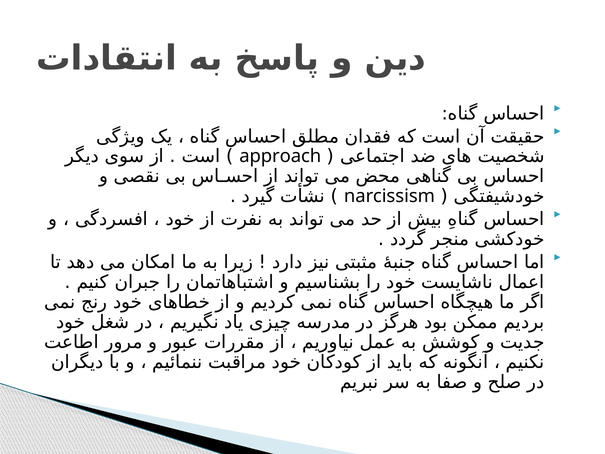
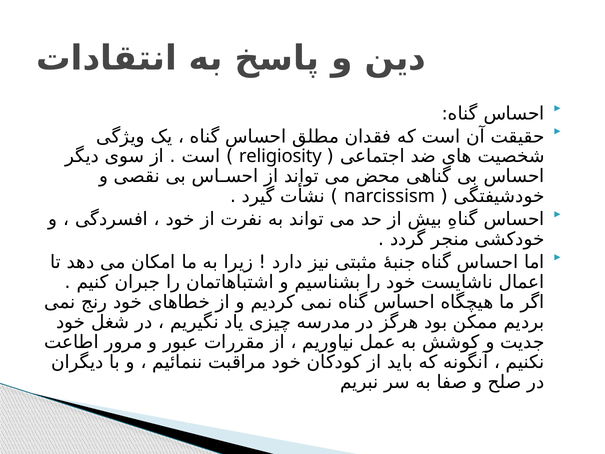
approach: approach -> religiosity
